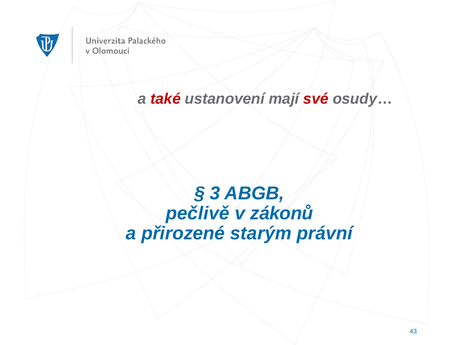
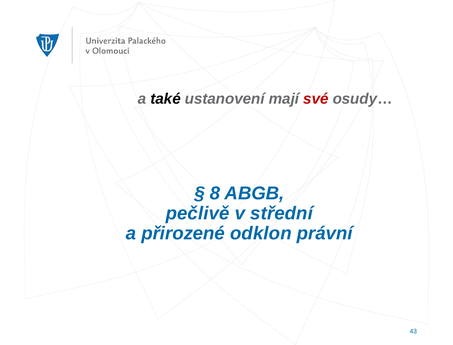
také colour: red -> black
3: 3 -> 8
zákonů: zákonů -> střední
starým: starým -> odklon
